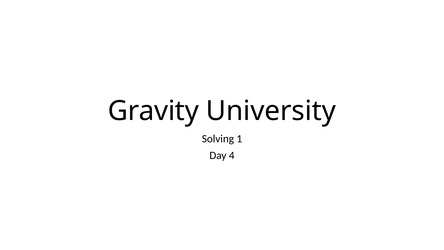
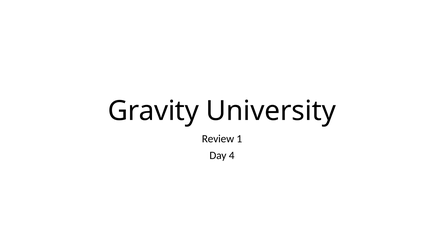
Solving: Solving -> Review
